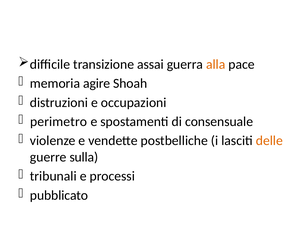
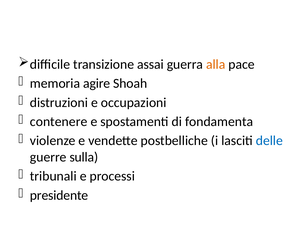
perimetro: perimetro -> contenere
consensuale: consensuale -> fondamenta
delle colour: orange -> blue
pubblicato: pubblicato -> presidente
